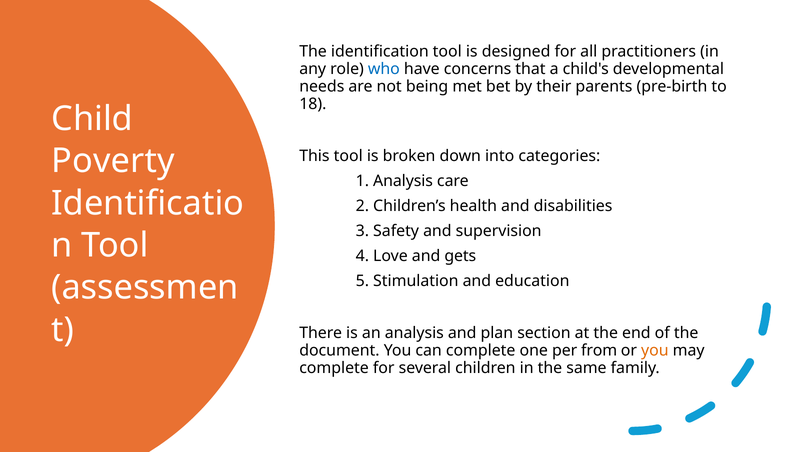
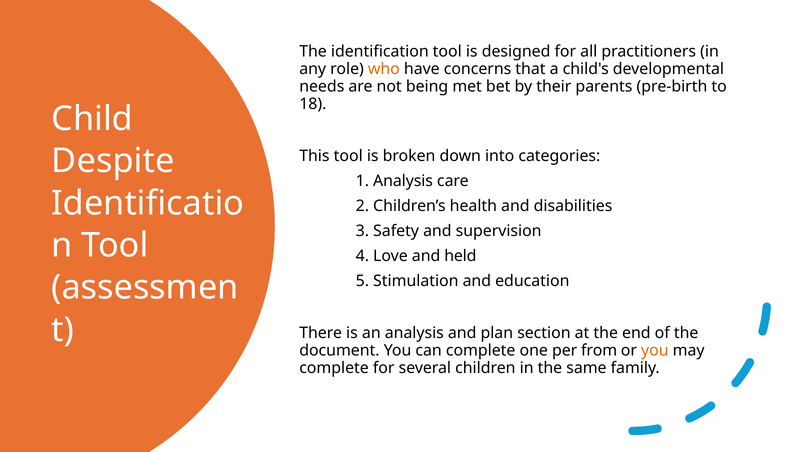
who colour: blue -> orange
Poverty: Poverty -> Despite
gets: gets -> held
